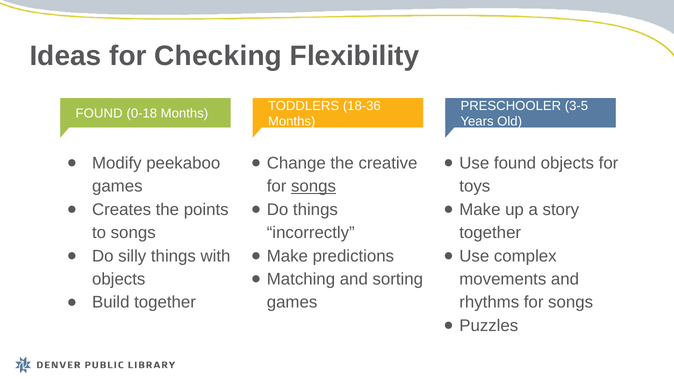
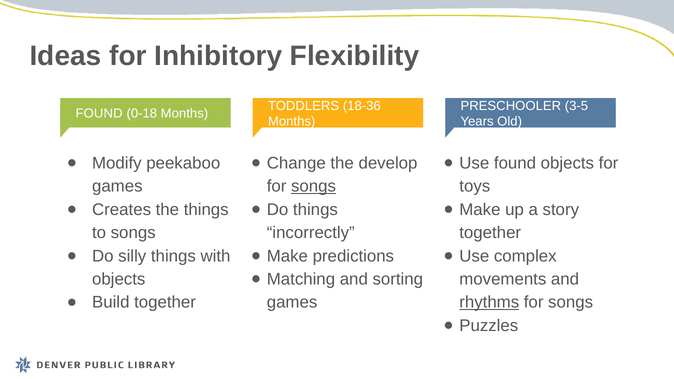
Checking: Checking -> Inhibitory
creative: creative -> develop
the points: points -> things
rhythms underline: none -> present
